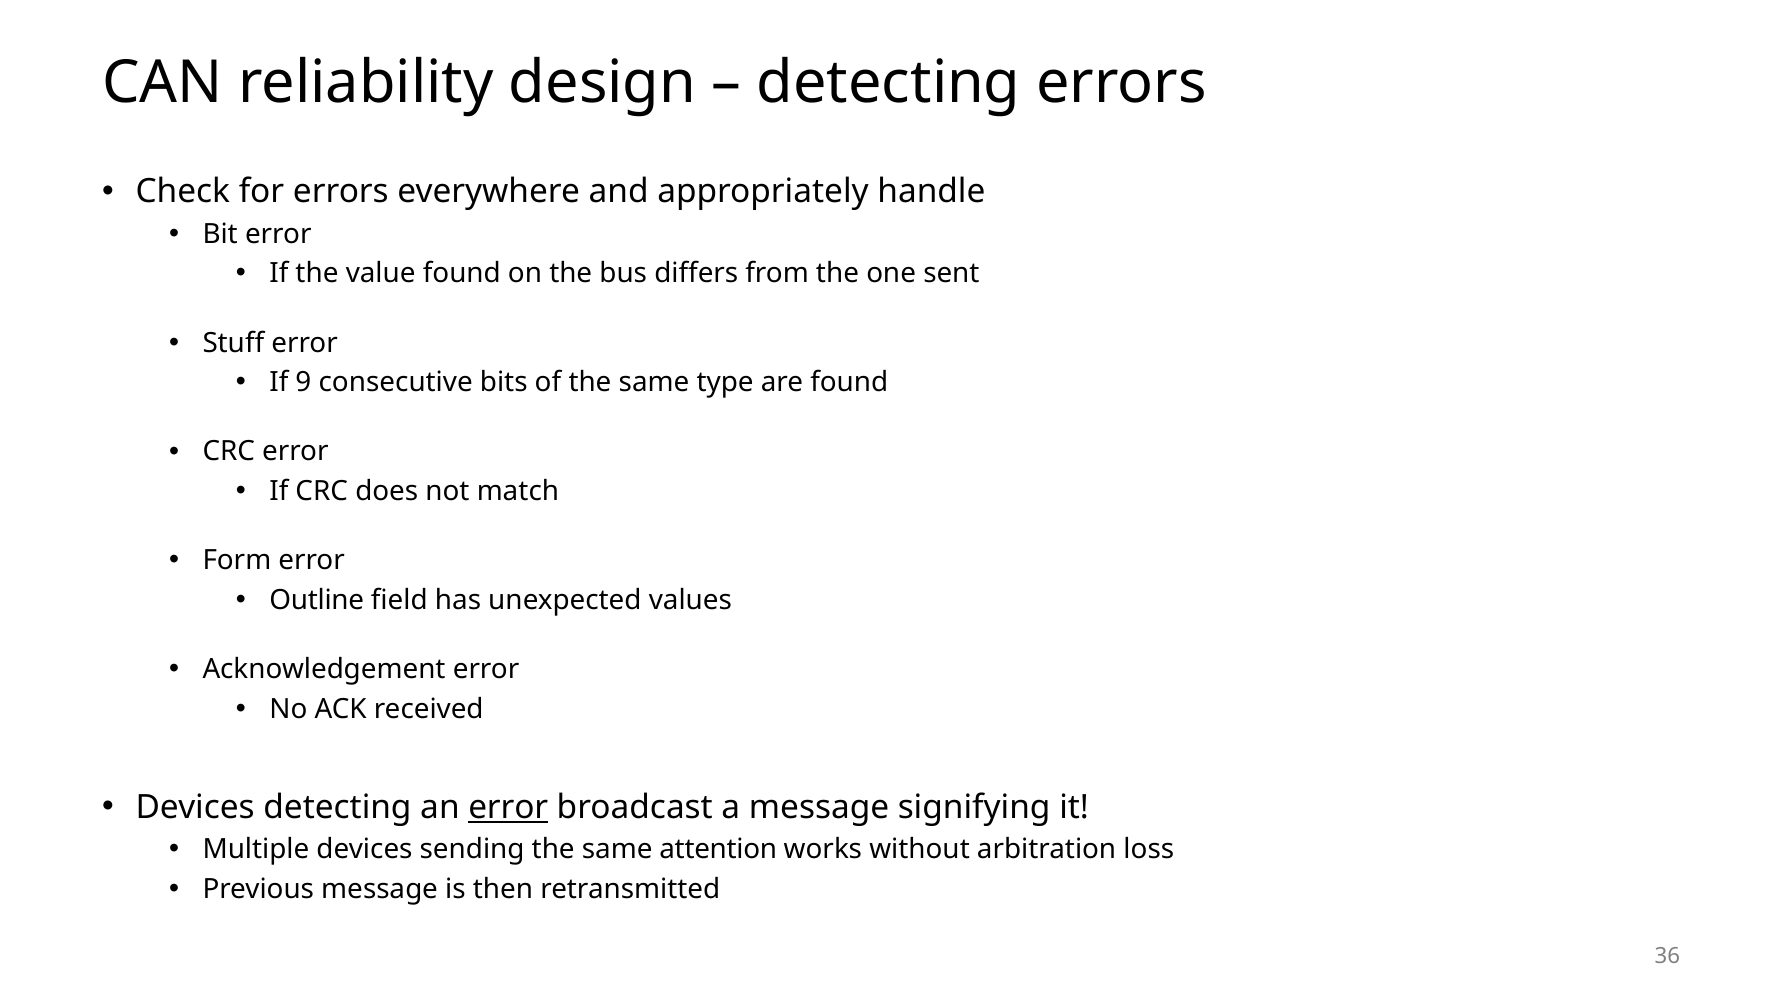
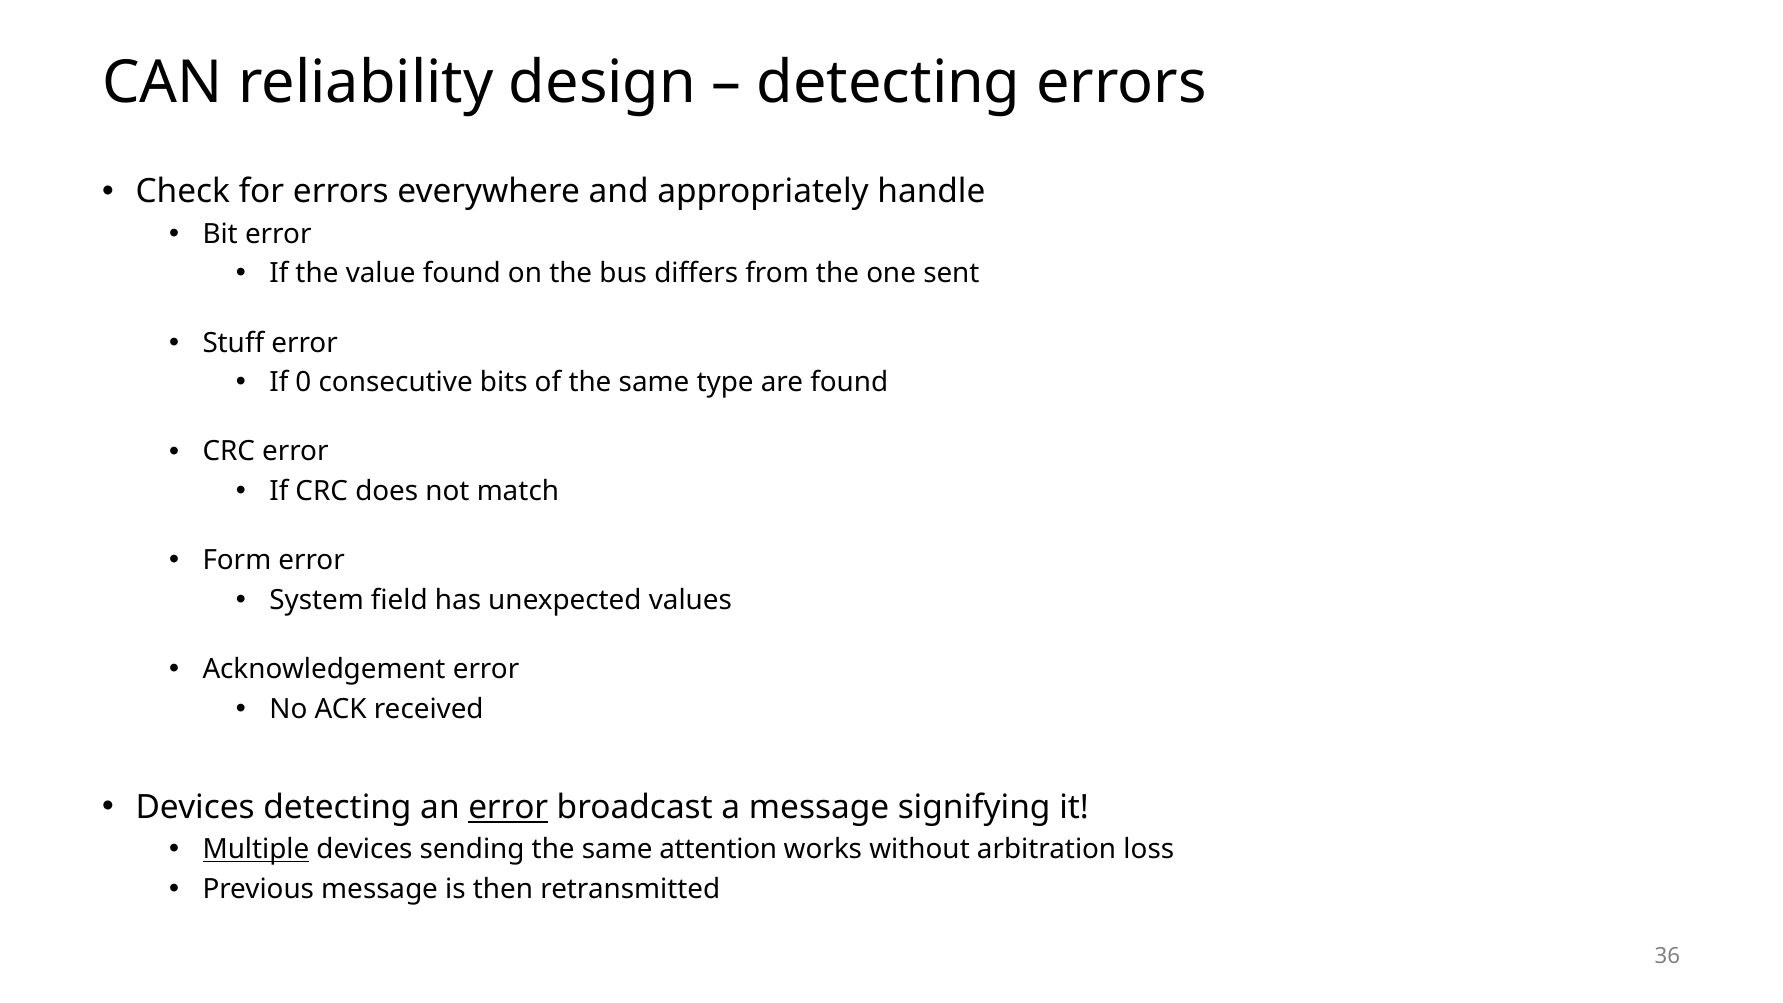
9: 9 -> 0
Outline: Outline -> System
Multiple underline: none -> present
